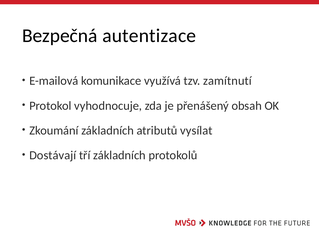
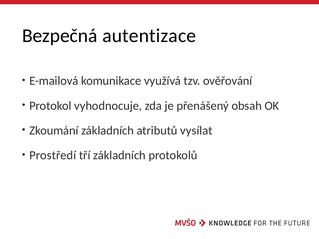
zamítnutí: zamítnutí -> ověřování
Dostávají: Dostávají -> Prostředí
